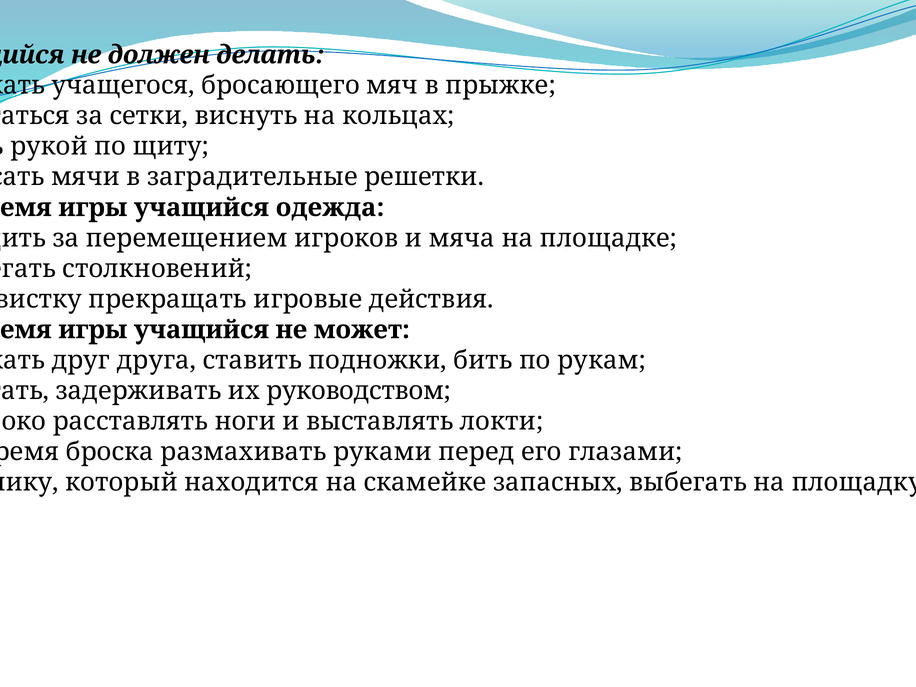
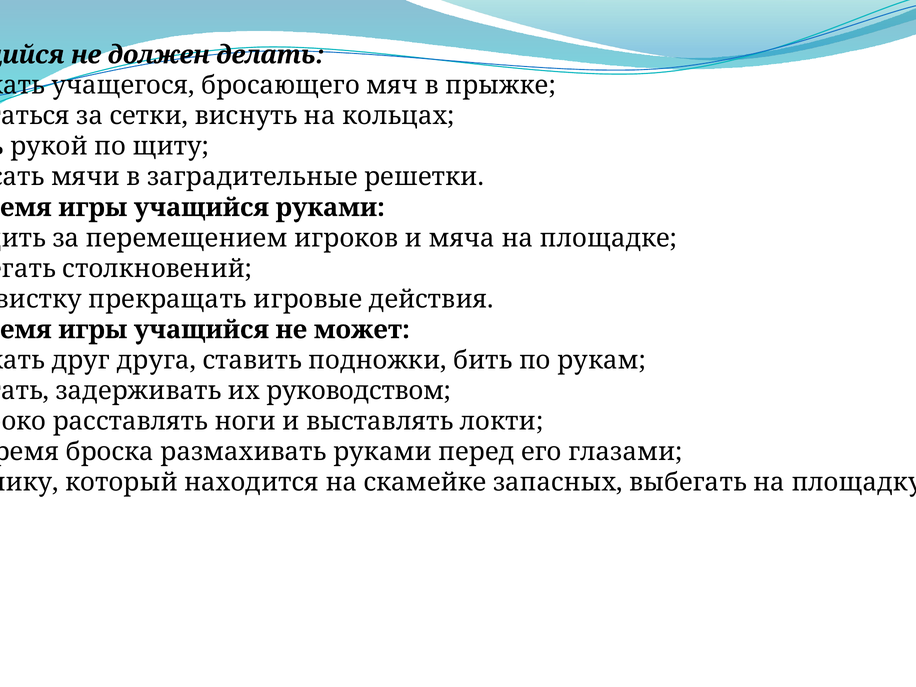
учащийся одежда: одежда -> руками
